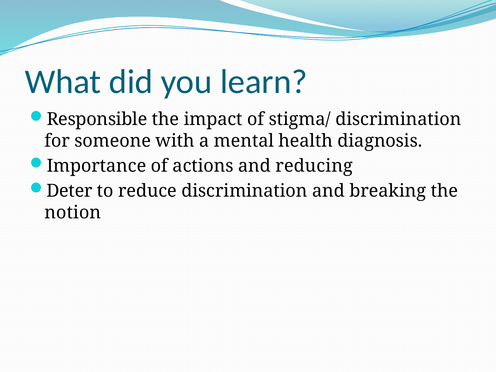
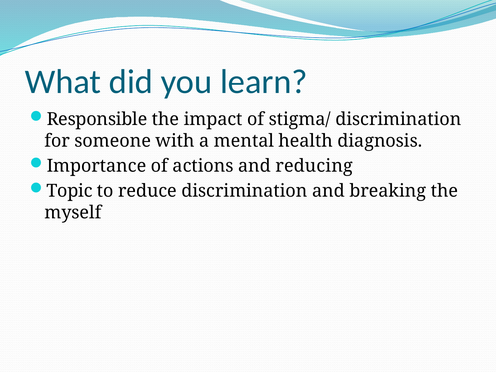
Deter: Deter -> Topic
notion: notion -> myself
